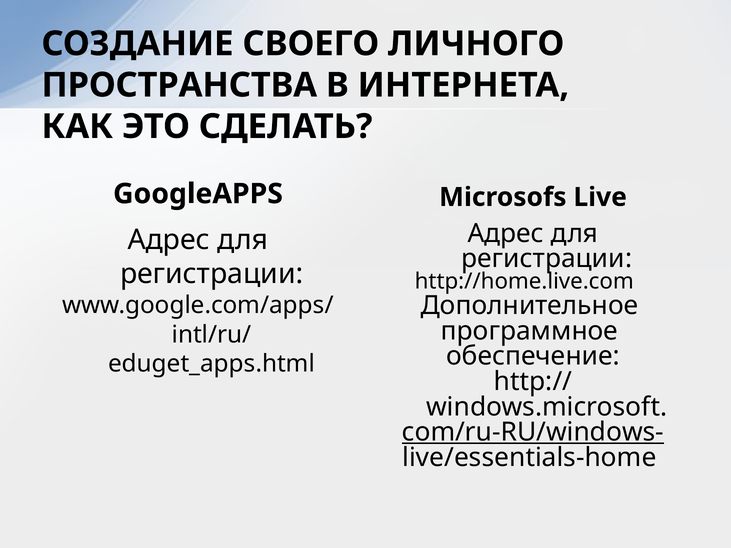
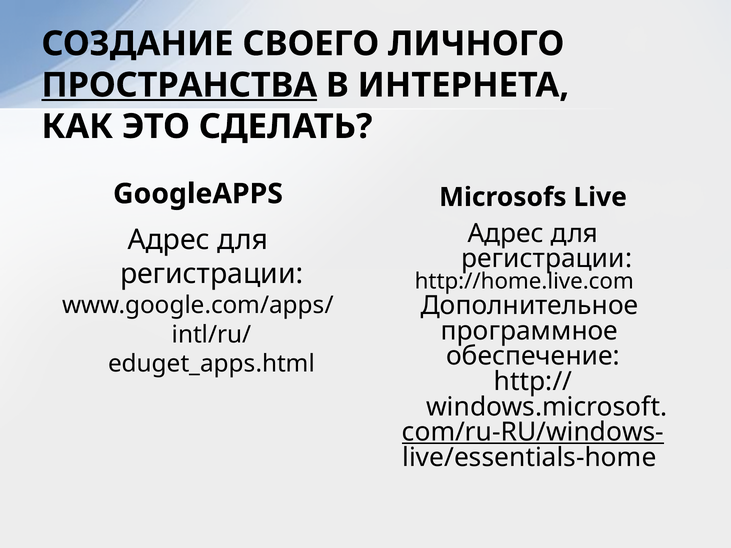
ПРОСТРАНСТВА underline: none -> present
